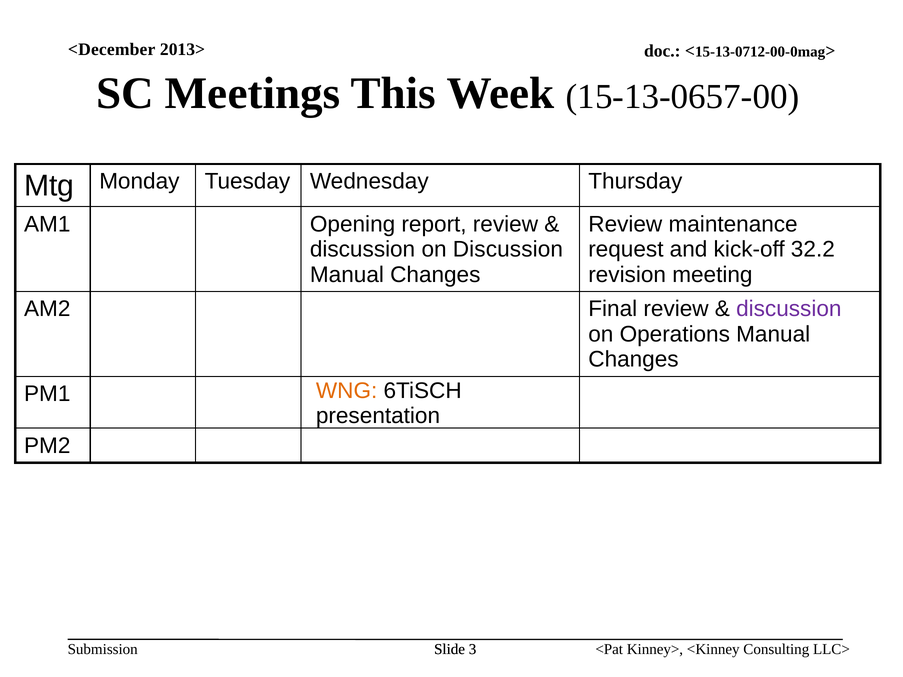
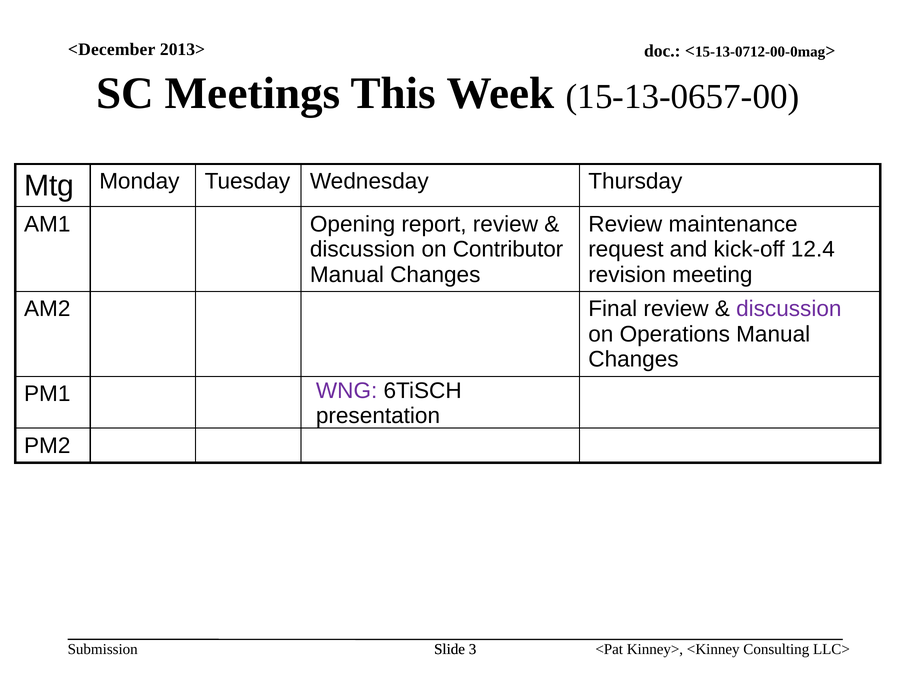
on Discussion: Discussion -> Contributor
32.2: 32.2 -> 12.4
WNG colour: orange -> purple
